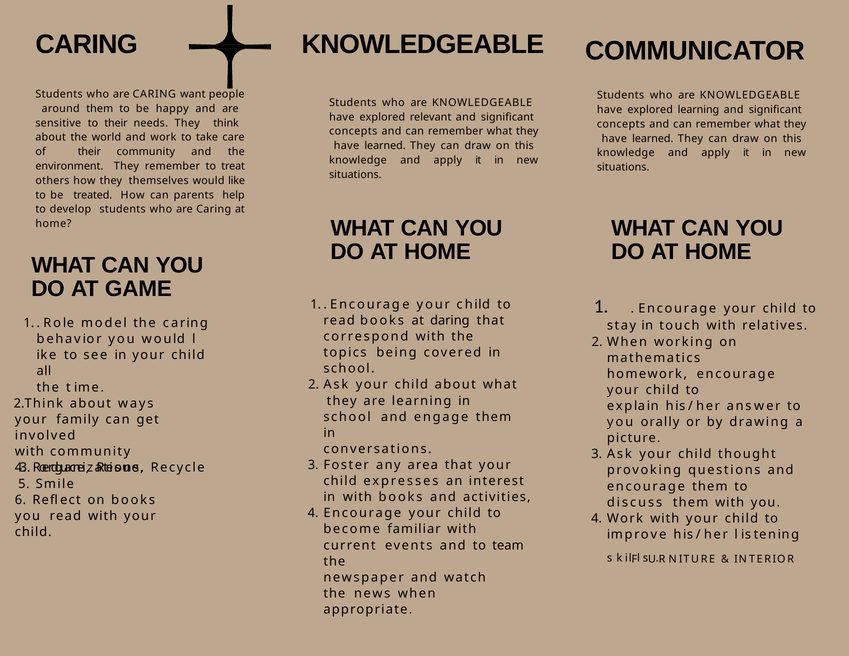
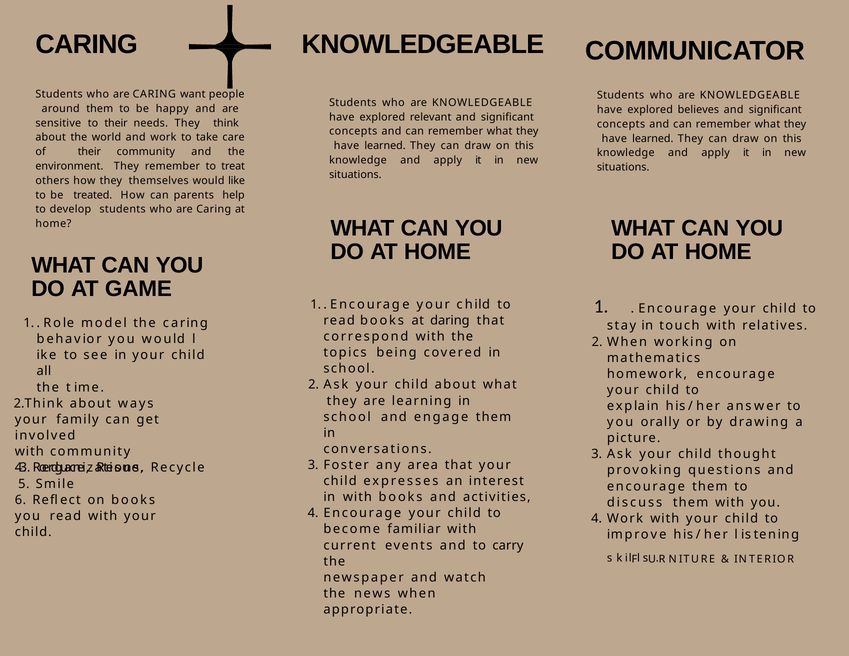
explored learning: learning -> believes
team: team -> carry
